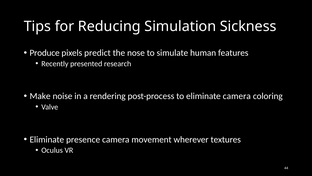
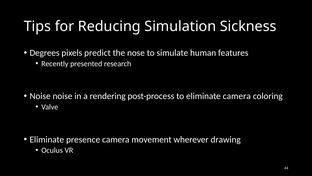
Produce: Produce -> Degrees
Make at (40, 96): Make -> Noise
textures: textures -> drawing
